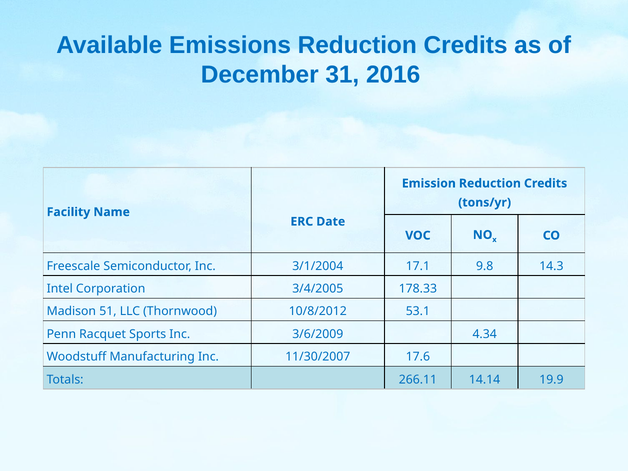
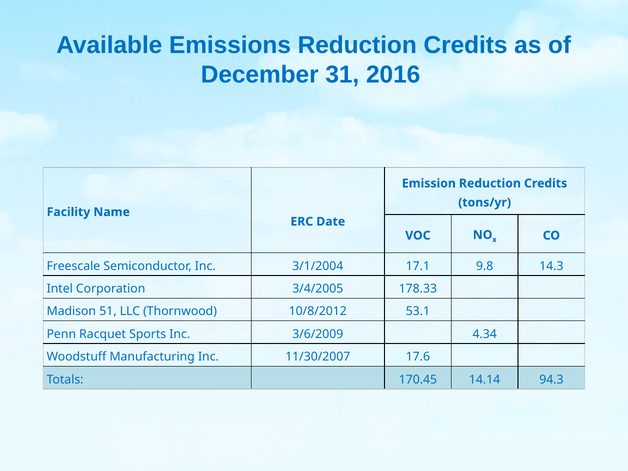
266.11: 266.11 -> 170.45
19.9: 19.9 -> 94.3
